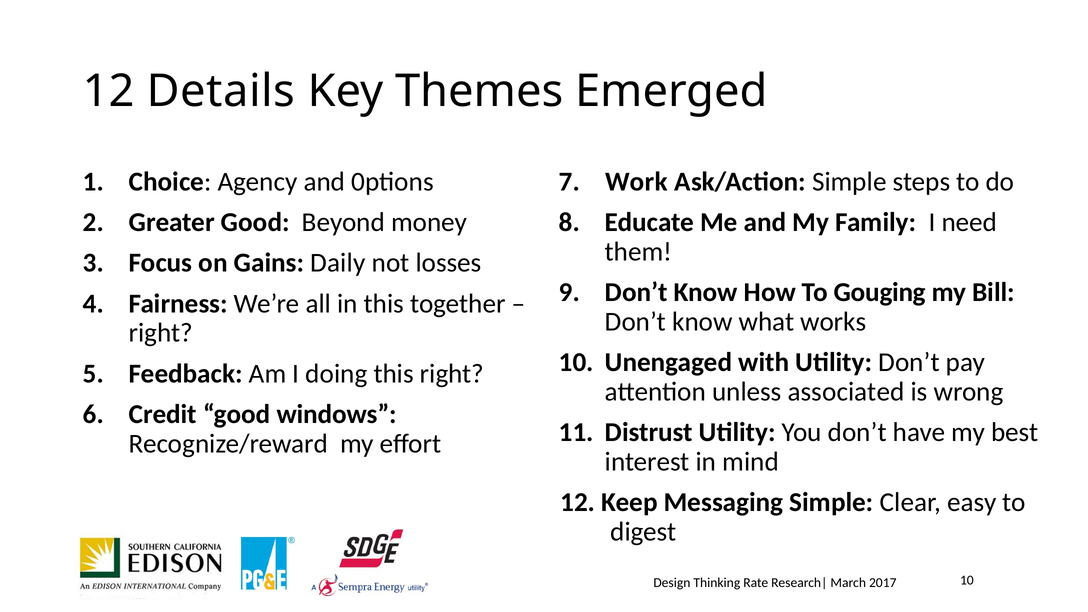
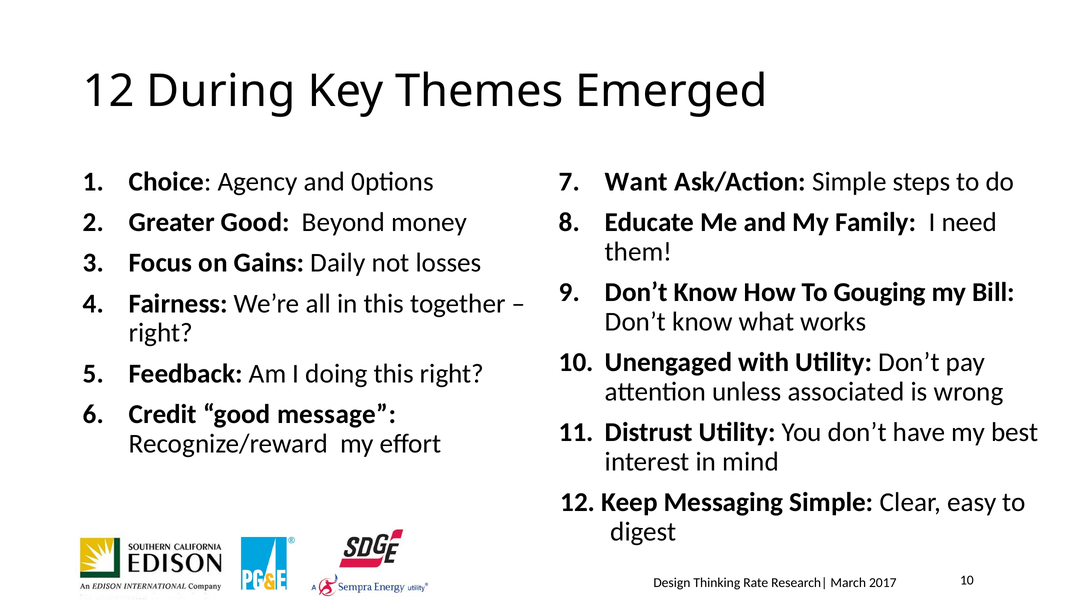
Details: Details -> During
Work: Work -> Want
windows: windows -> message
